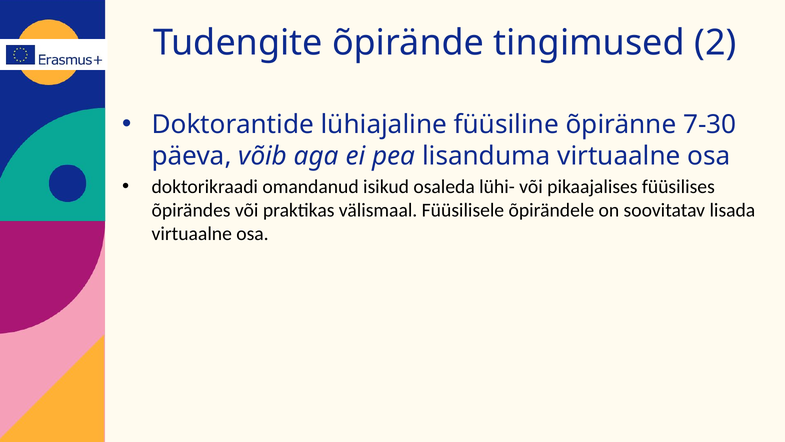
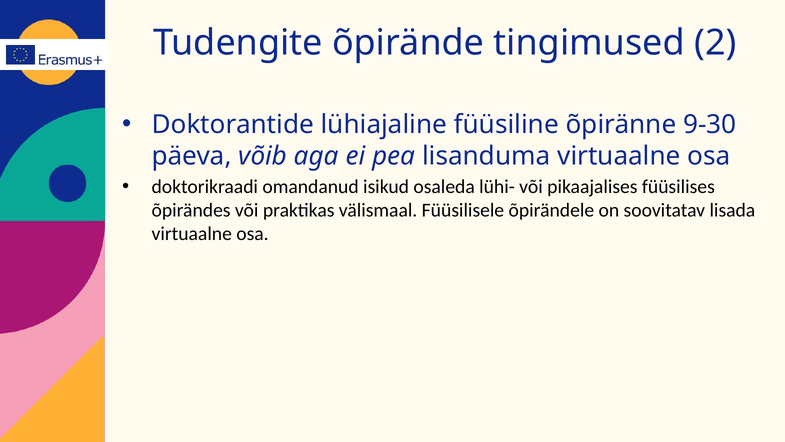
7-30: 7-30 -> 9-30
